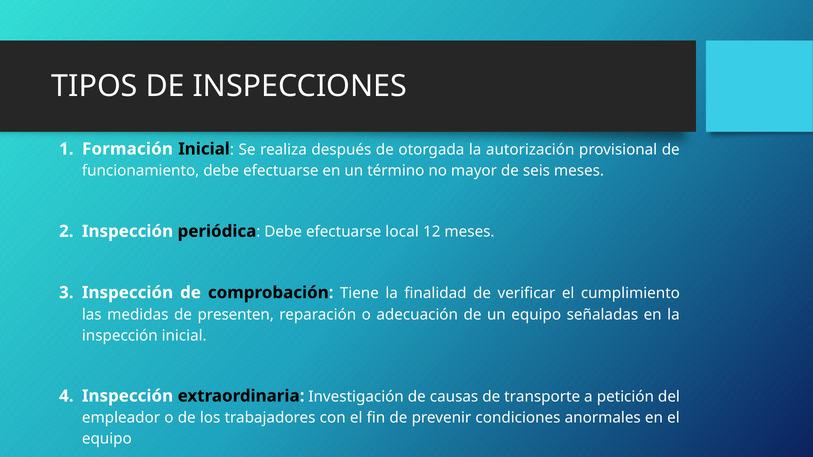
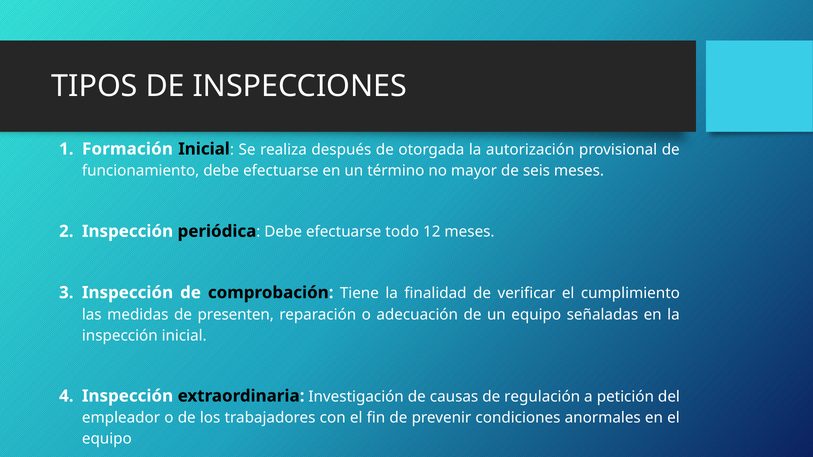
local: local -> todo
transporte: transporte -> regulación
